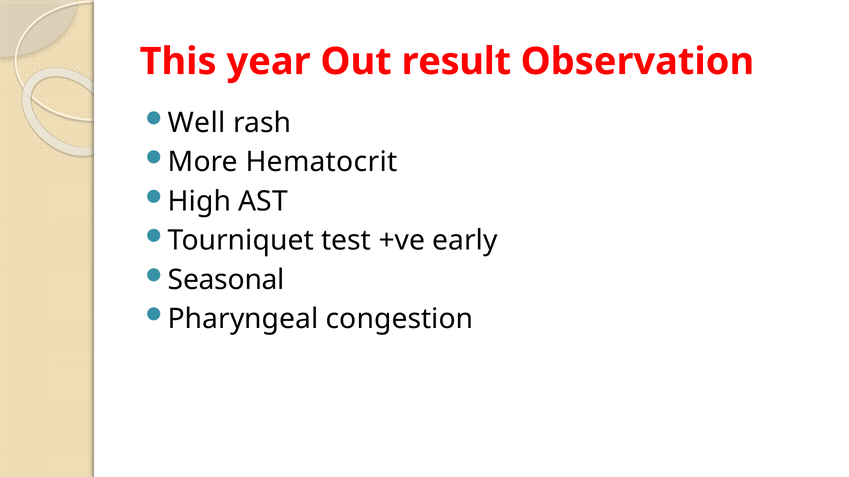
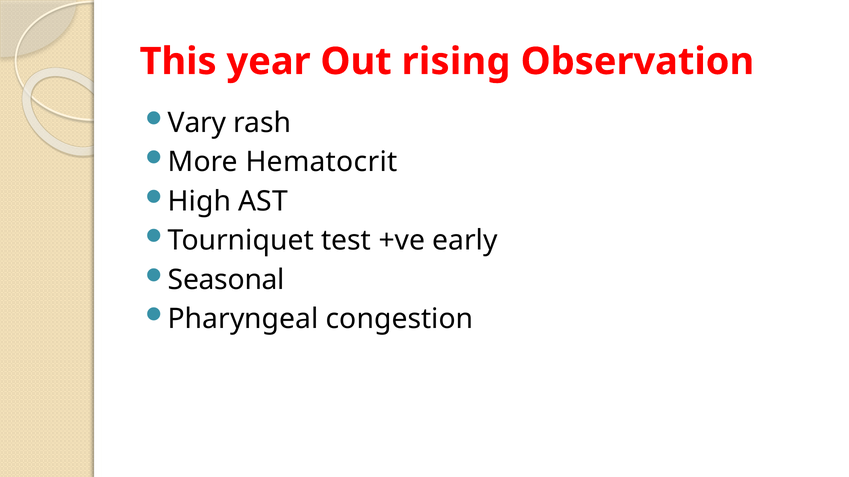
result: result -> rising
Well: Well -> Vary
